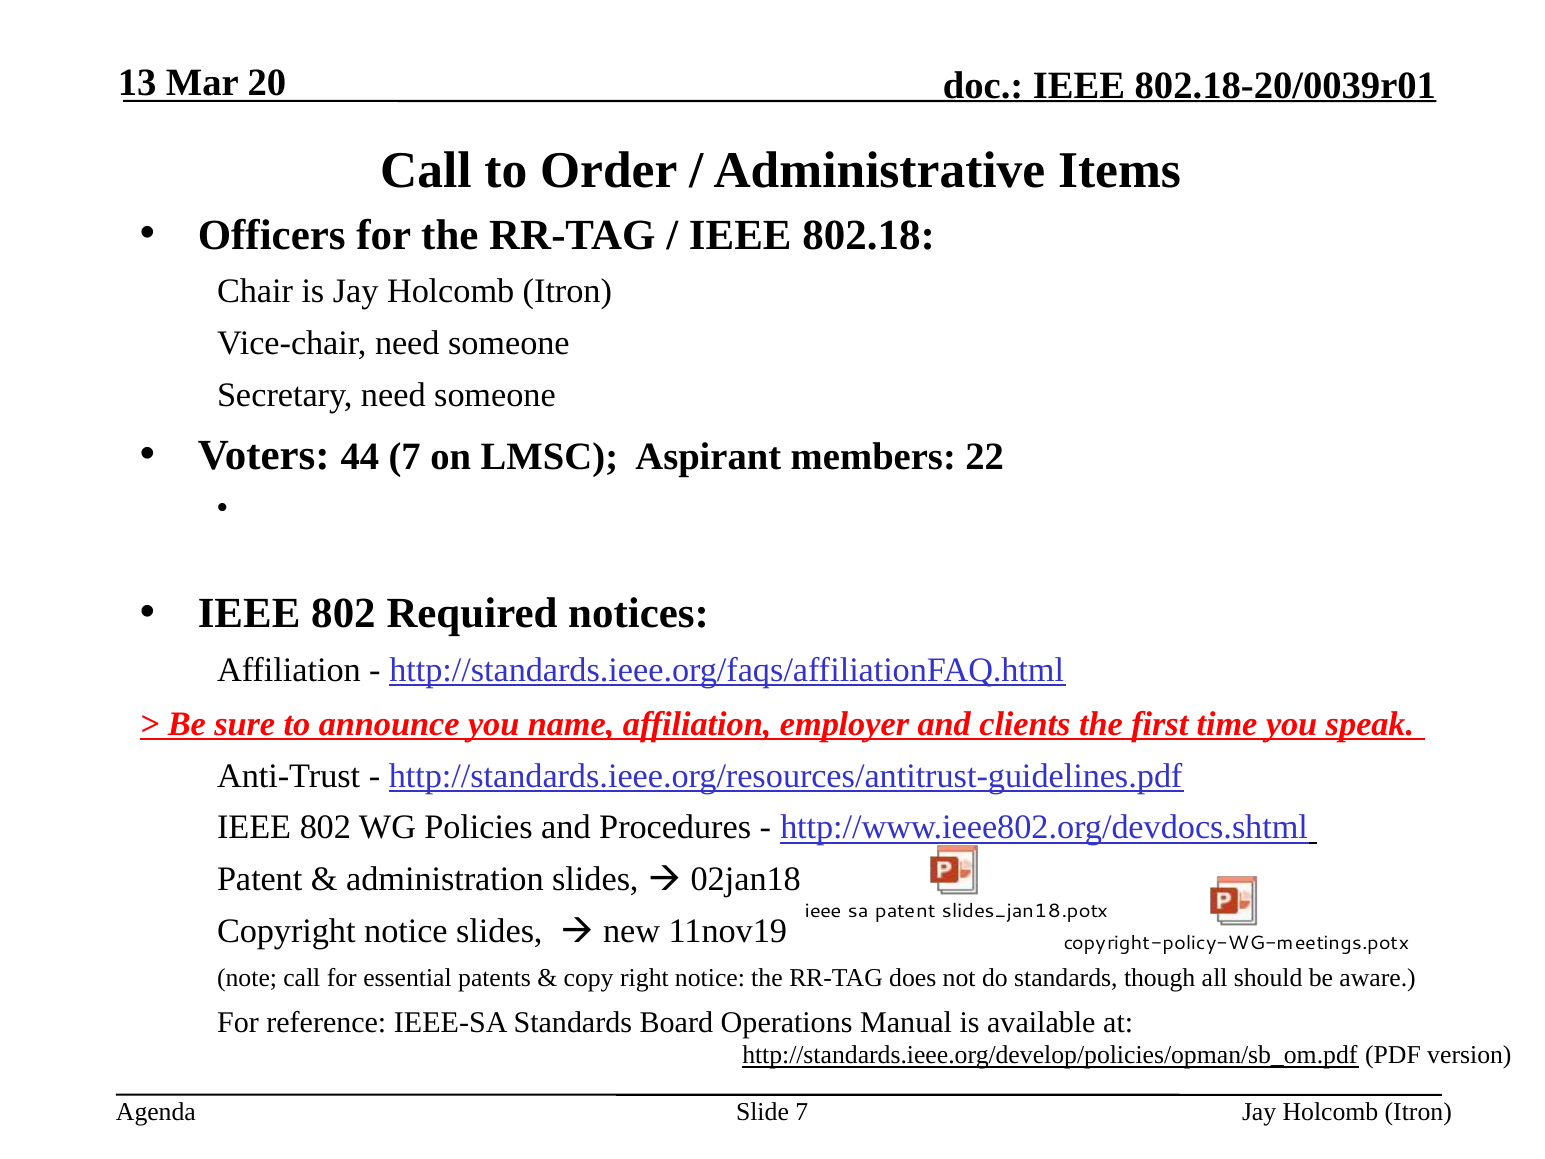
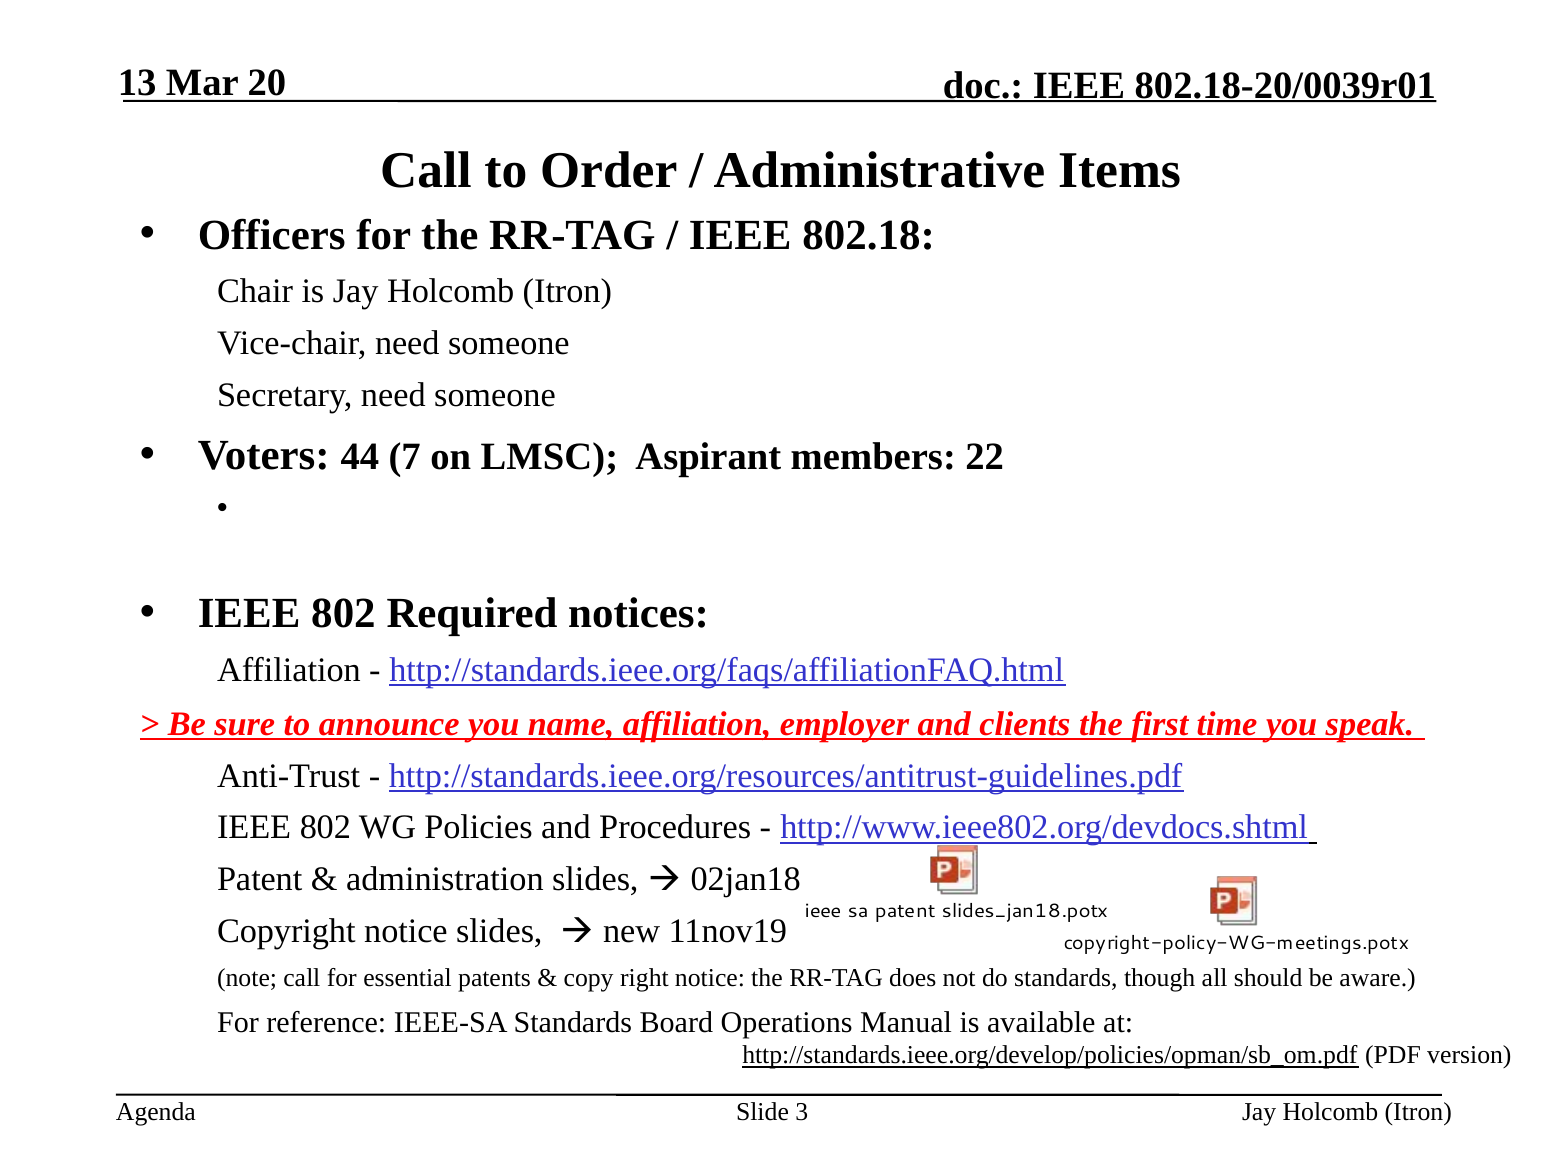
Slide 7: 7 -> 3
